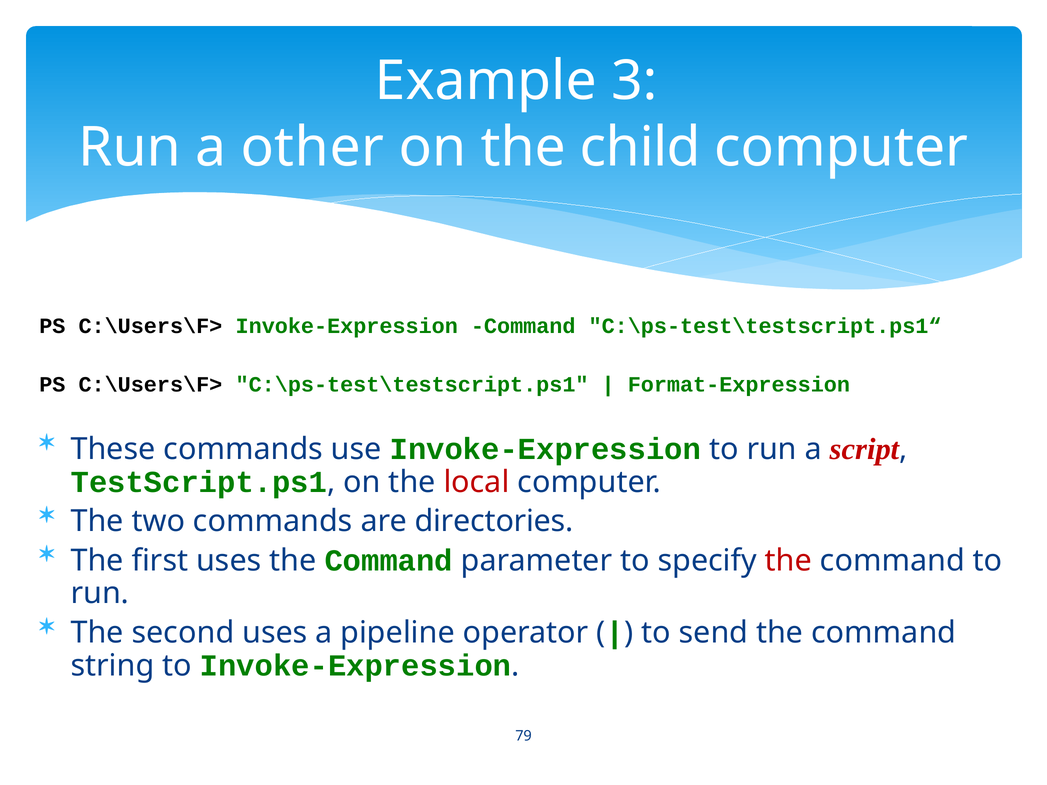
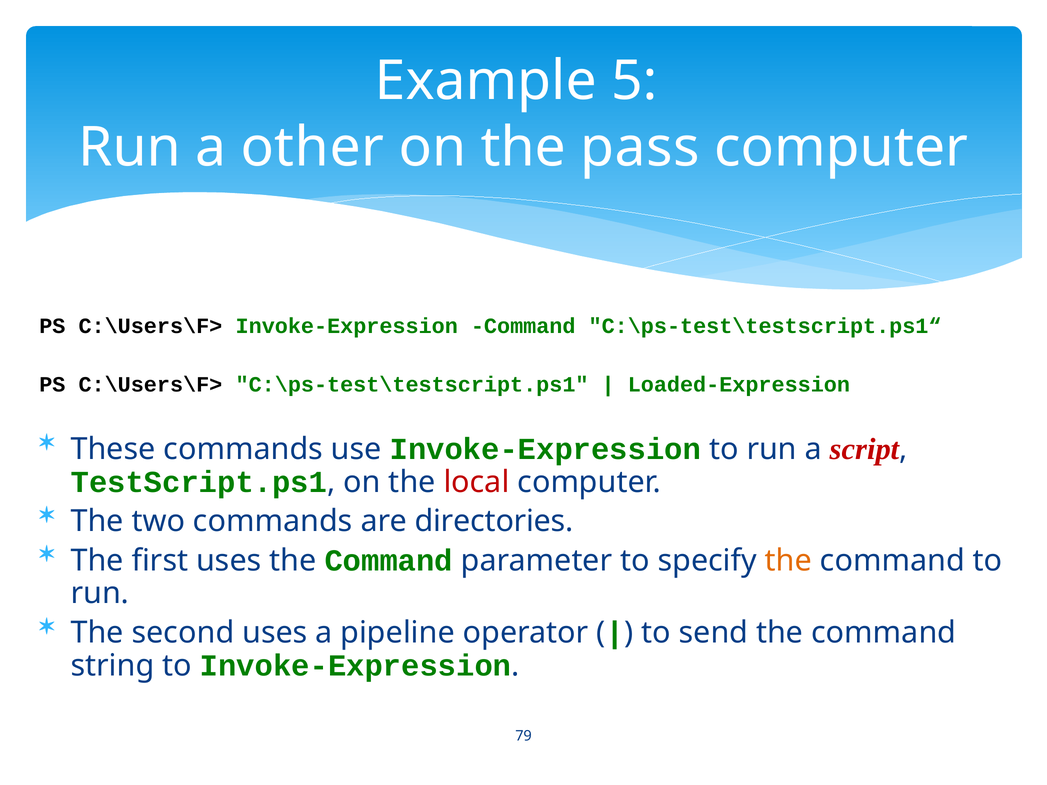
3: 3 -> 5
child: child -> pass
Format-Expression: Format-Expression -> Loaded-Expression
the at (788, 561) colour: red -> orange
